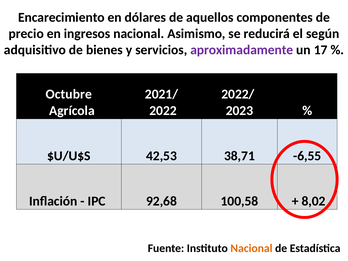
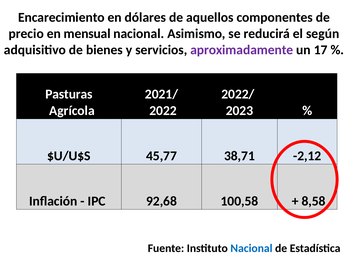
ingresos: ingresos -> mensual
Octubre: Octubre -> Pasturas
42,53: 42,53 -> 45,77
-6,55: -6,55 -> -2,12
8,02: 8,02 -> 8,58
Nacional at (251, 248) colour: orange -> blue
